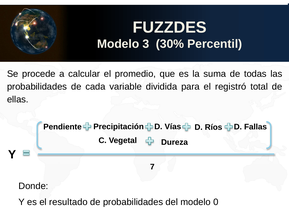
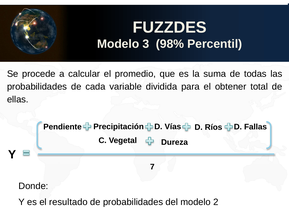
30%: 30% -> 98%
registró: registró -> obtener
0: 0 -> 2
